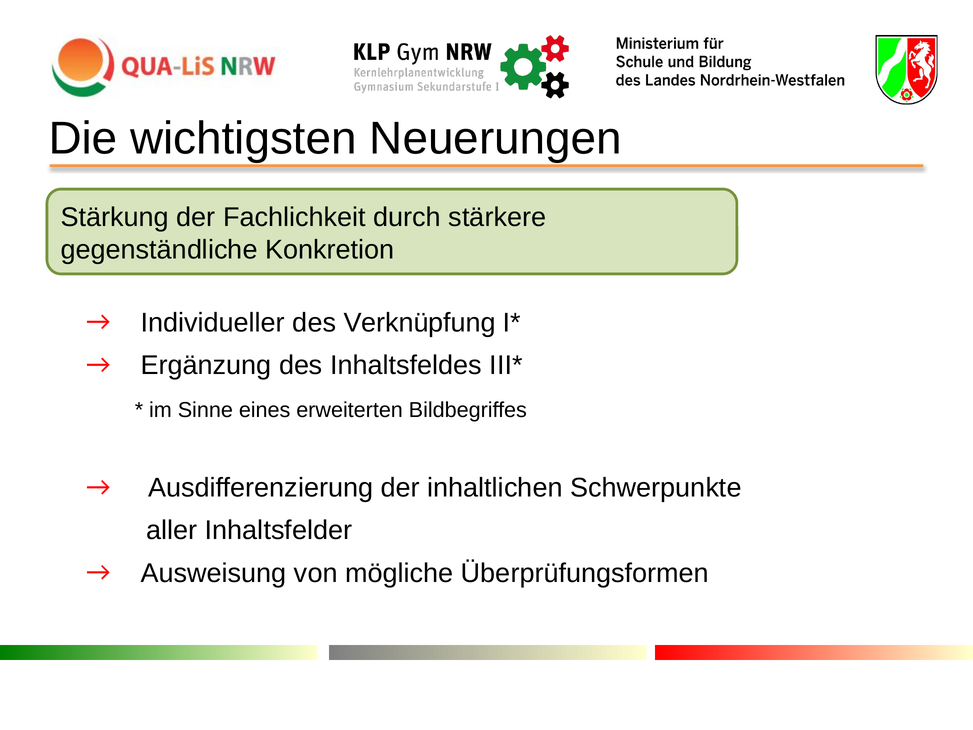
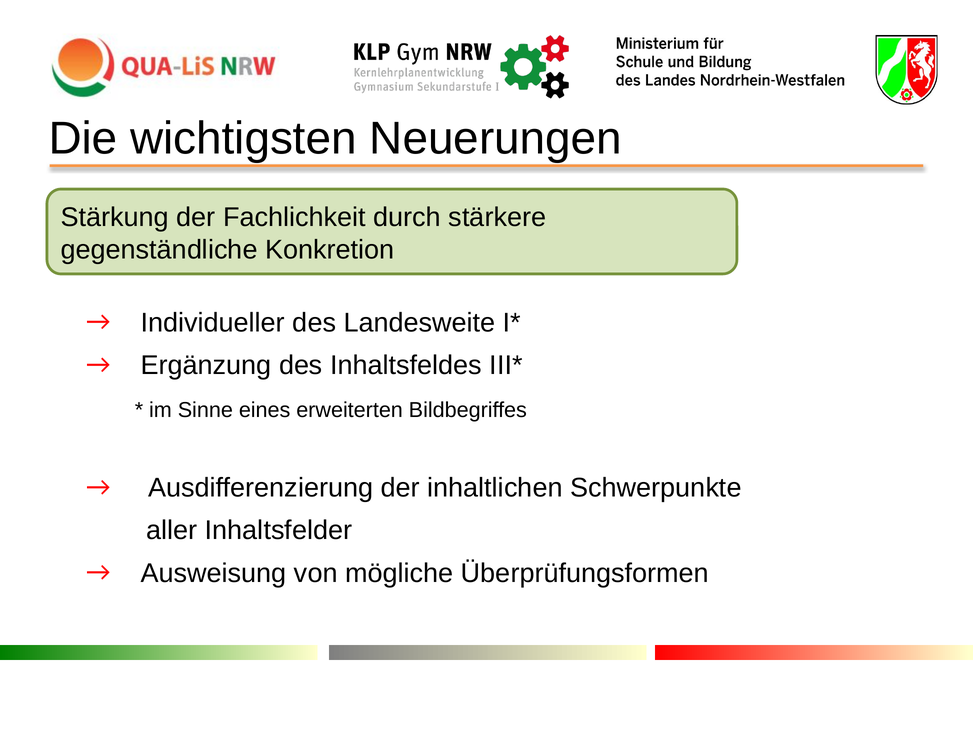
Verknüpfung: Verknüpfung -> Landesweite
